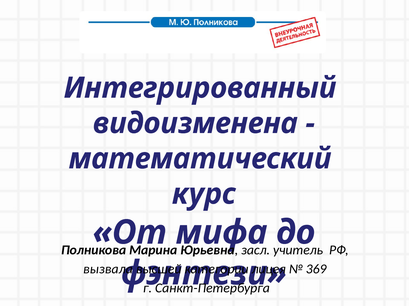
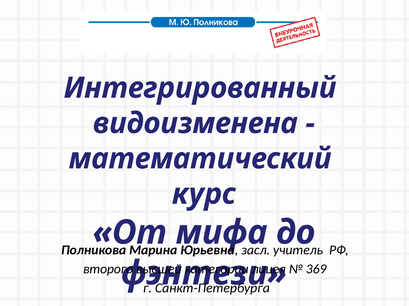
вызвала: вызвала -> второго
